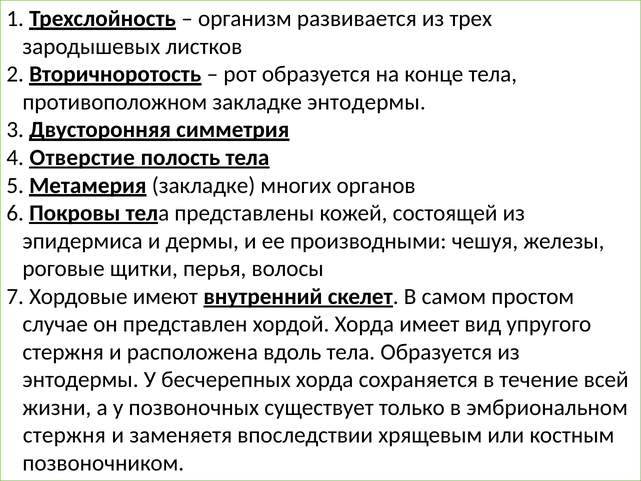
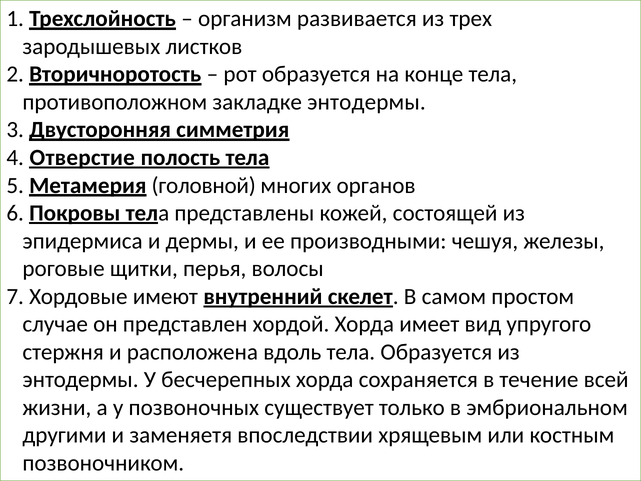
Метамерия закладке: закладке -> головной
стержня at (64, 435): стержня -> другими
